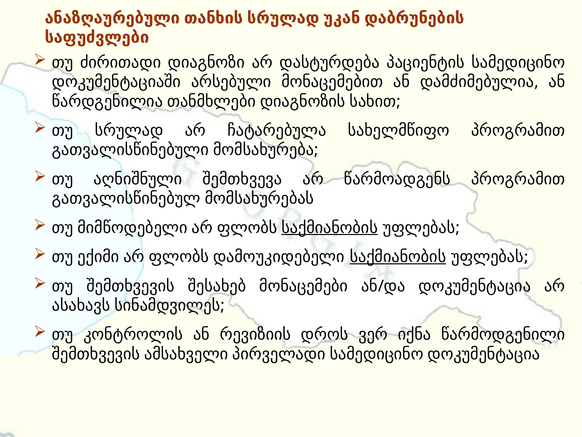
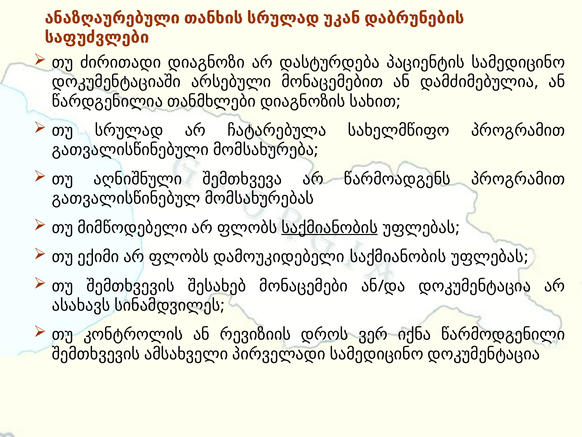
საქმიანობის at (398, 257) underline: present -> none
